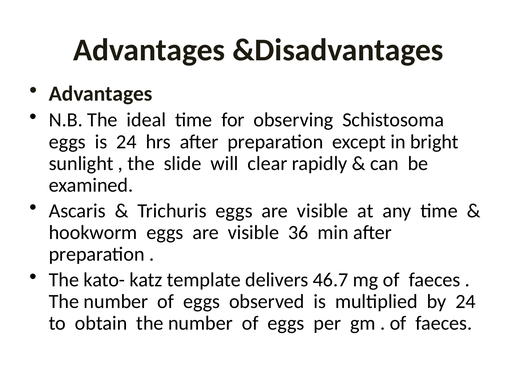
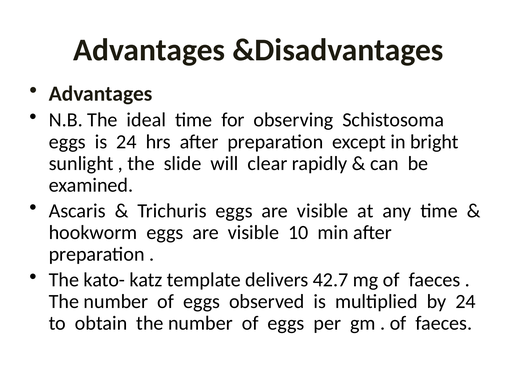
36: 36 -> 10
46.7: 46.7 -> 42.7
